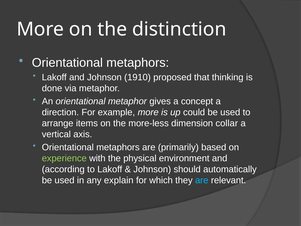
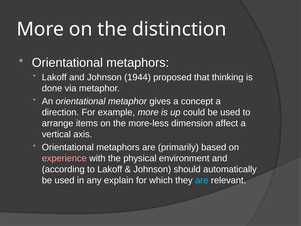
1910: 1910 -> 1944
collar: collar -> affect
experience colour: light green -> pink
